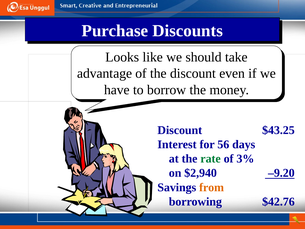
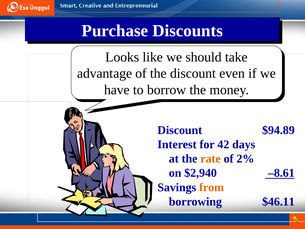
$43.25: $43.25 -> $94.89
56: 56 -> 42
rate colour: green -> orange
3%: 3% -> 2%
–9.20: –9.20 -> –8.61
$42.76: $42.76 -> $46.11
